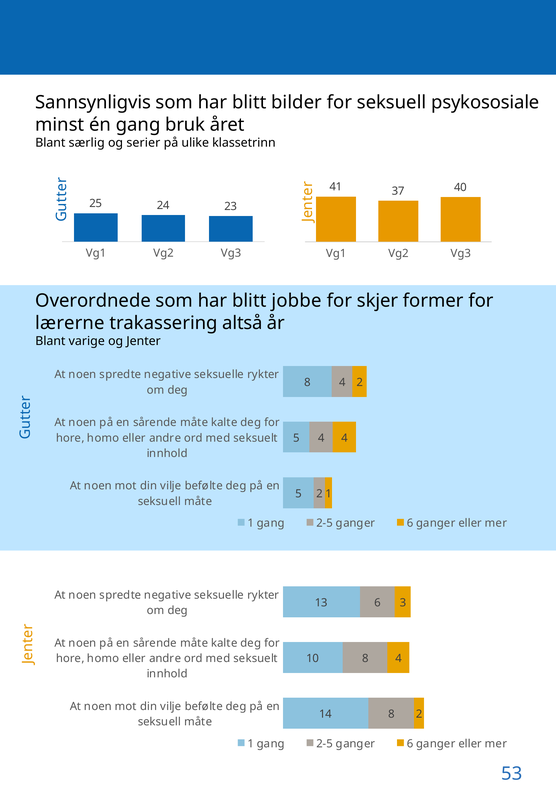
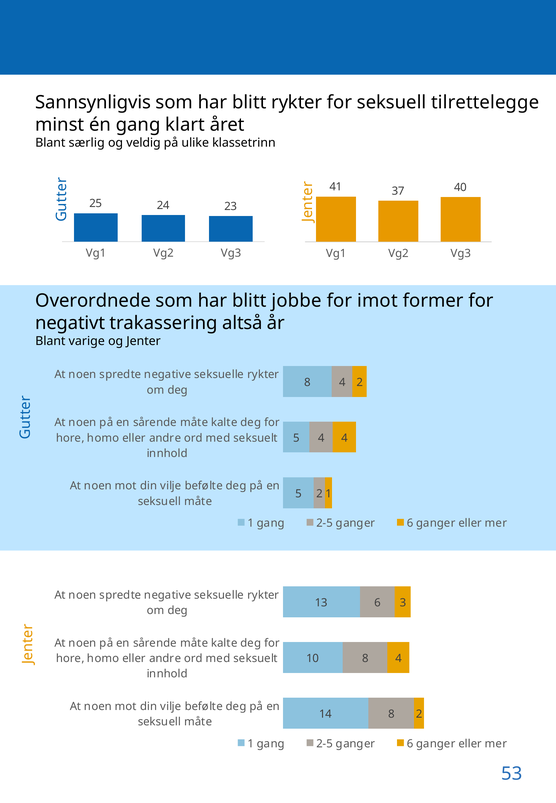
blitt bilder: bilder -> rykter
psykososiale: psykososiale -> tilrettelegge
bruk: bruk -> klart
serier: serier -> veldig
skjer: skjer -> imot
lærerne: lærerne -> negativt
